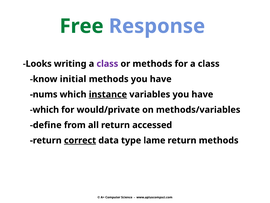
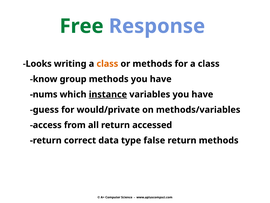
class at (107, 64) colour: purple -> orange
initial: initial -> group
which at (44, 110): which -> guess
define: define -> access
correct underline: present -> none
lame: lame -> false
